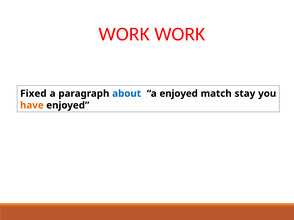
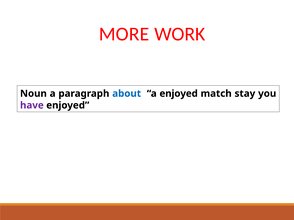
WORK at (124, 34): WORK -> MORE
Fixed: Fixed -> Noun
have colour: orange -> purple
